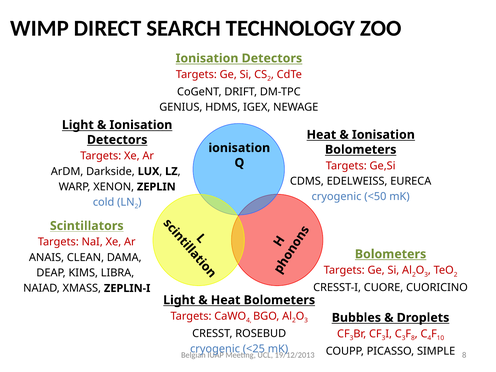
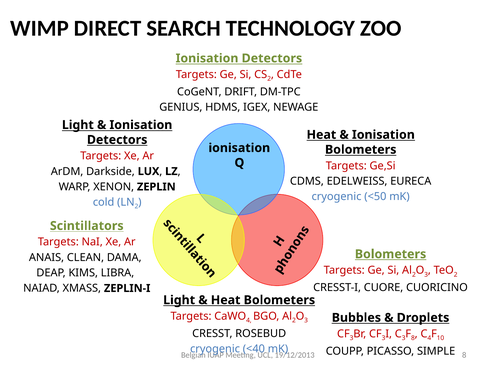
<25: <25 -> <40
